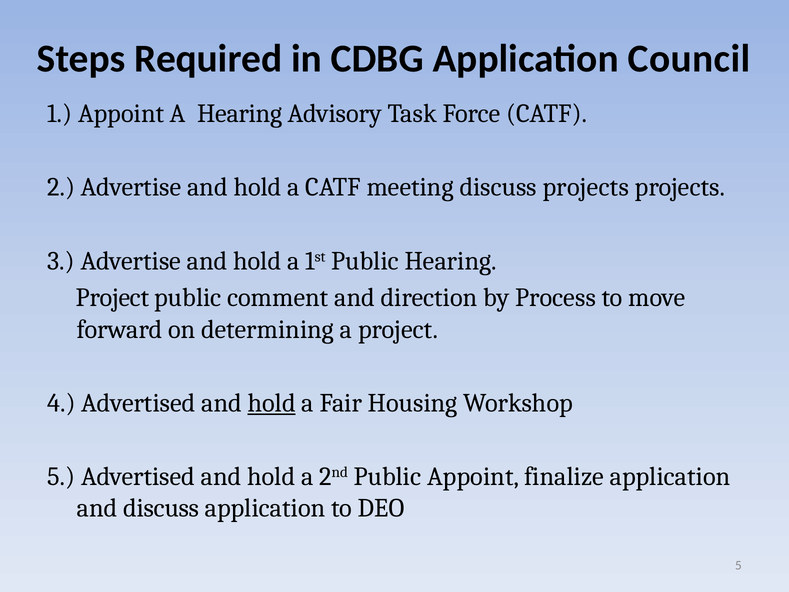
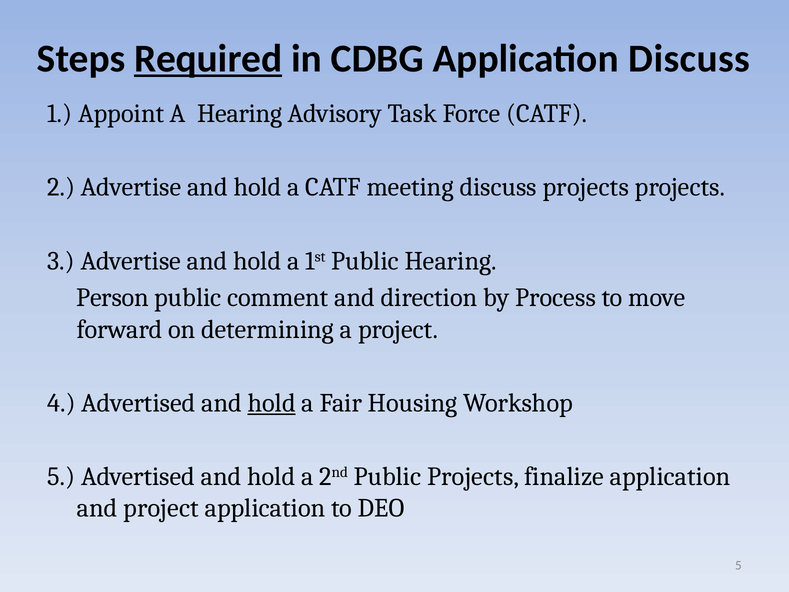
Required underline: none -> present
Application Council: Council -> Discuss
Project at (113, 298): Project -> Person
Public Appoint: Appoint -> Projects
and discuss: discuss -> project
